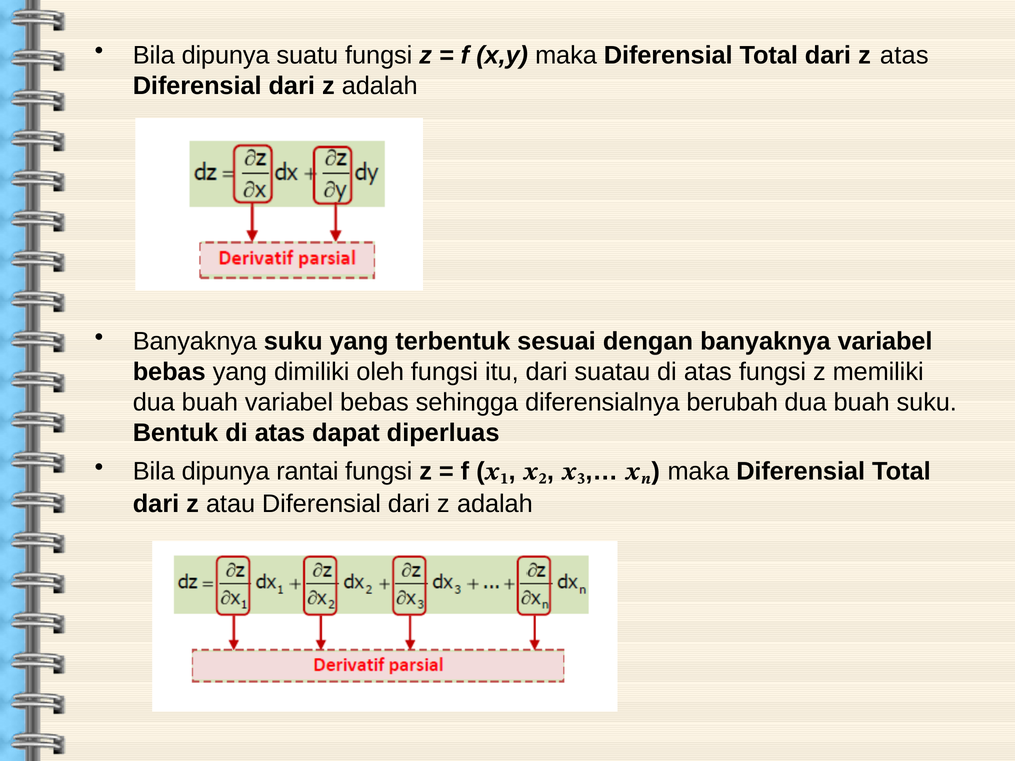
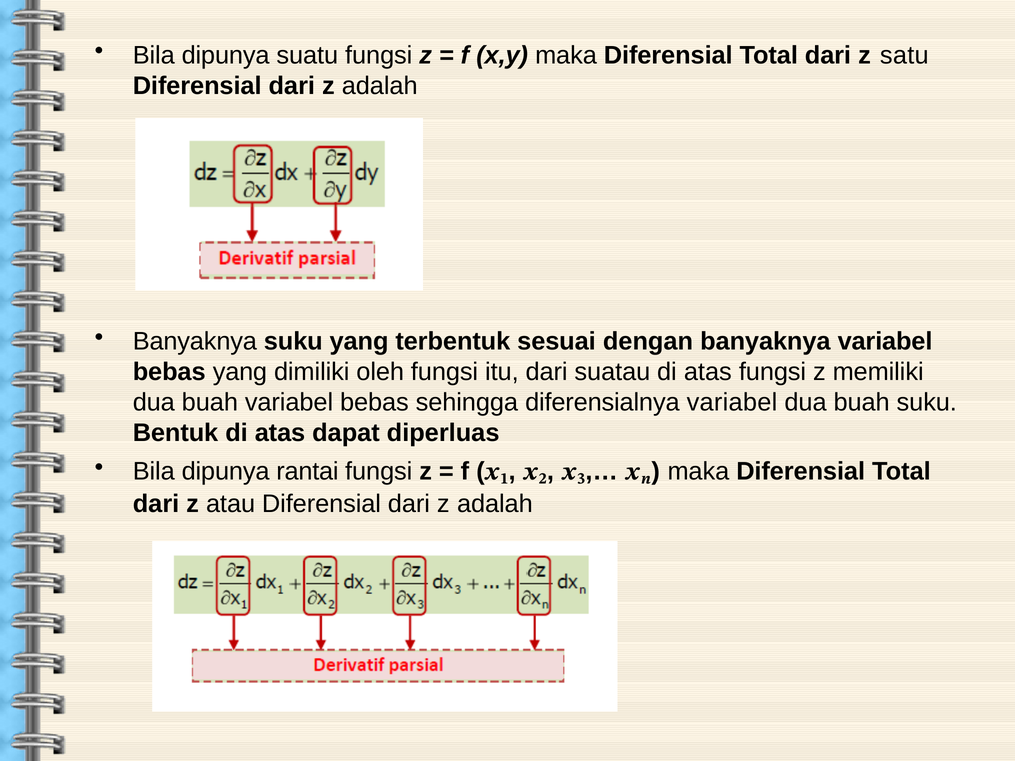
z atas: atas -> satu
diferensialnya berubah: berubah -> variabel
